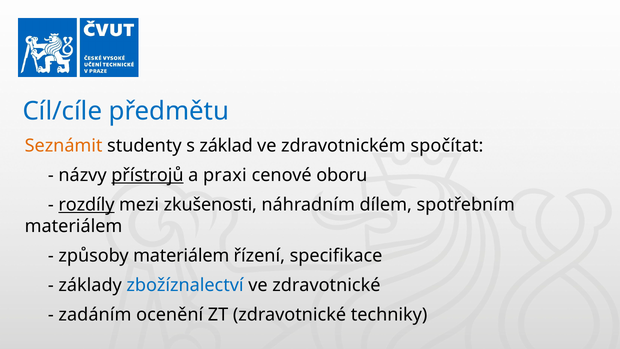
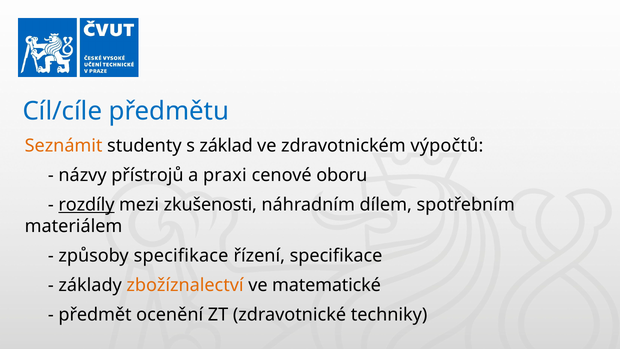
spočítat: spočítat -> výpočtů
přístrojů underline: present -> none
způsoby materiálem: materiálem -> specifikace
zbožíznalectví colour: blue -> orange
ve zdravotnické: zdravotnické -> matematické
zadáním: zadáním -> předmět
